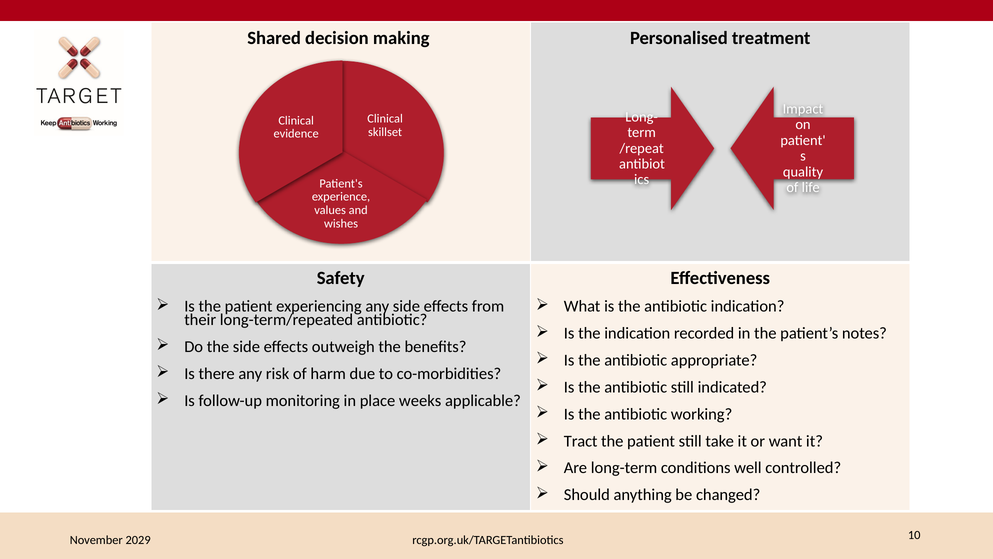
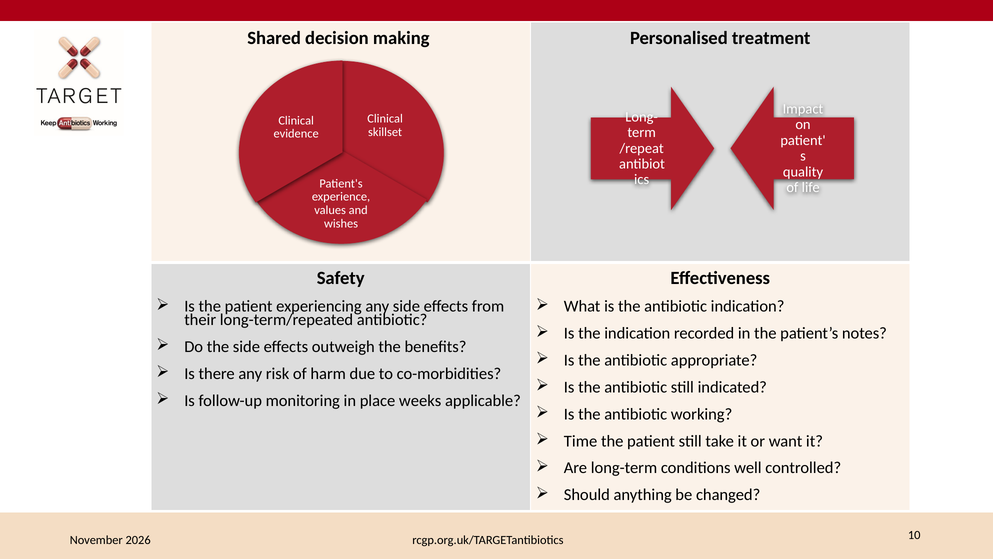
Tract: Tract -> Time
2029: 2029 -> 2026
